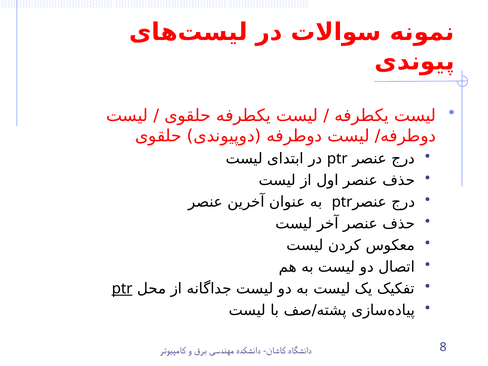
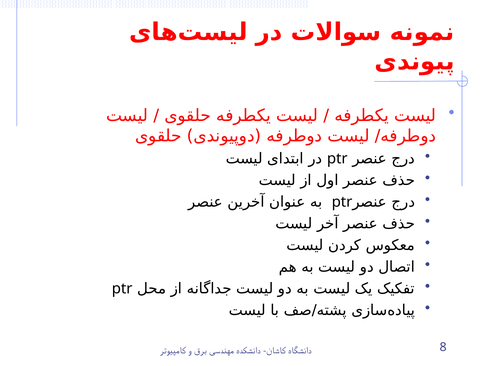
ptr at (122, 289) underline: present -> none
